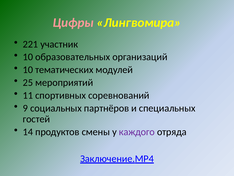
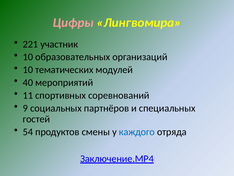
25: 25 -> 40
14: 14 -> 54
каждого colour: purple -> blue
